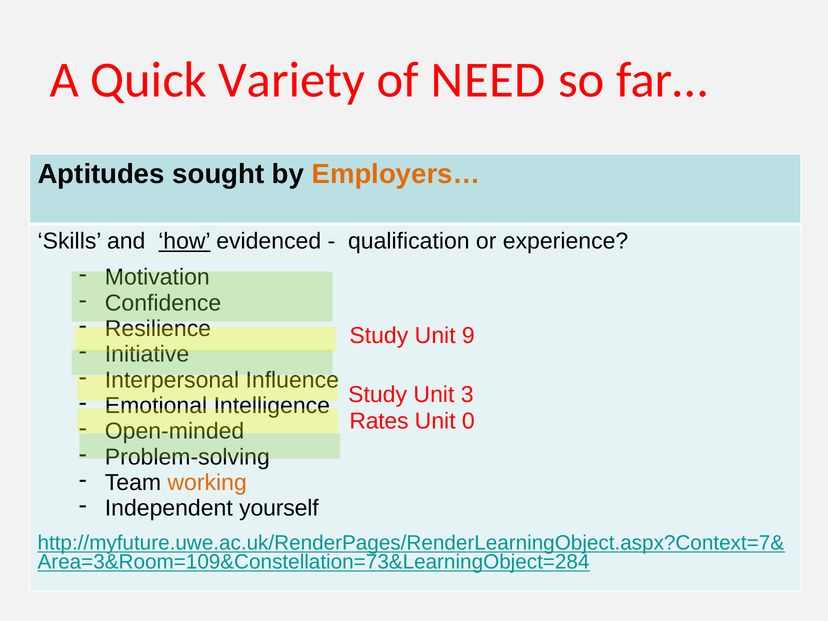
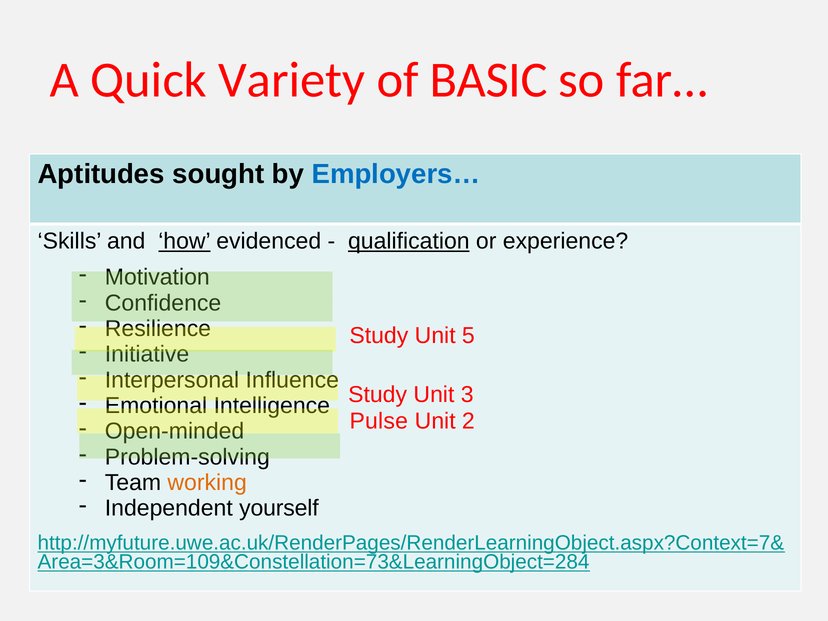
NEED: NEED -> BASIC
Employers… colour: orange -> blue
qualification underline: none -> present
9: 9 -> 5
Rates: Rates -> Pulse
0: 0 -> 2
